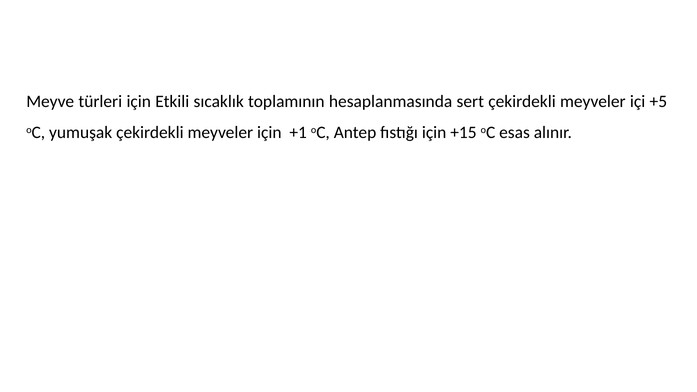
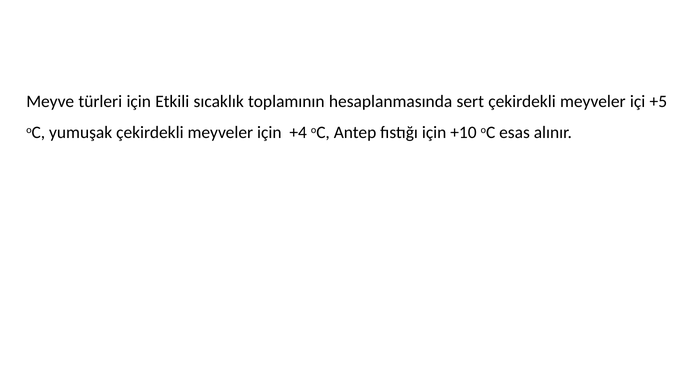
+1: +1 -> +4
+15: +15 -> +10
